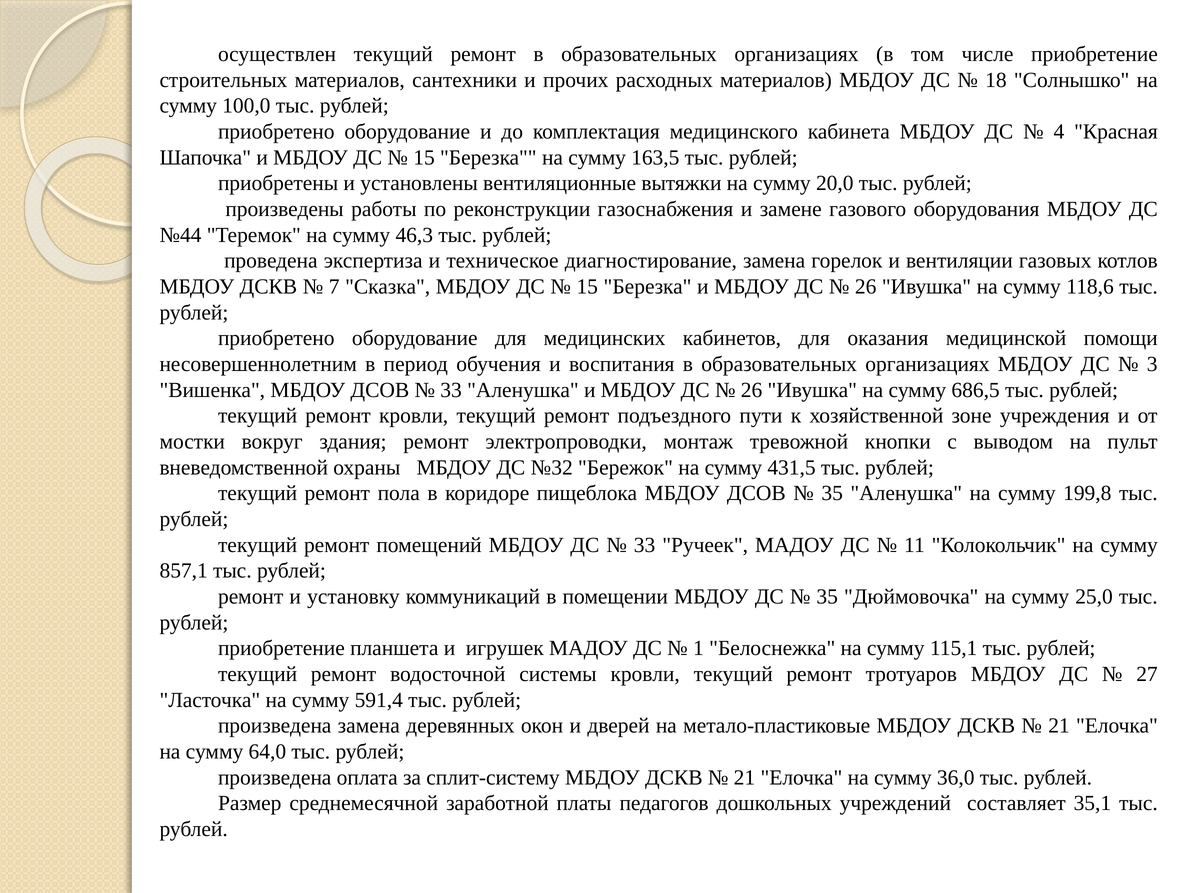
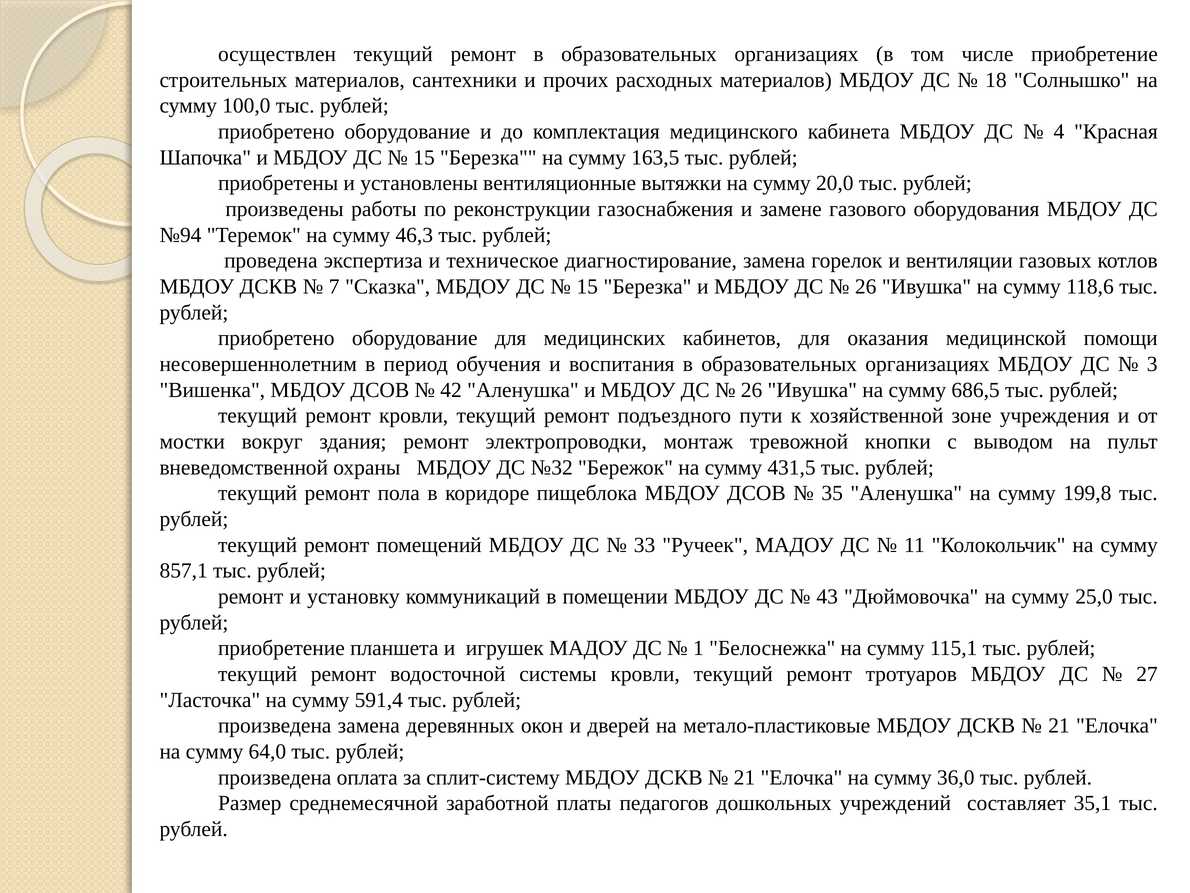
№44: №44 -> №94
33 at (451, 390): 33 -> 42
35 at (827, 596): 35 -> 43
